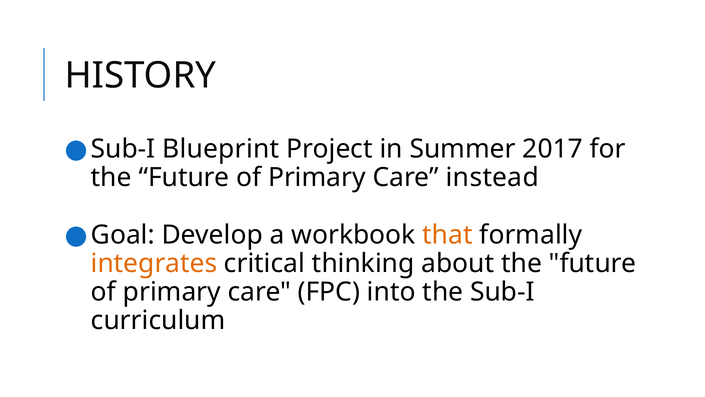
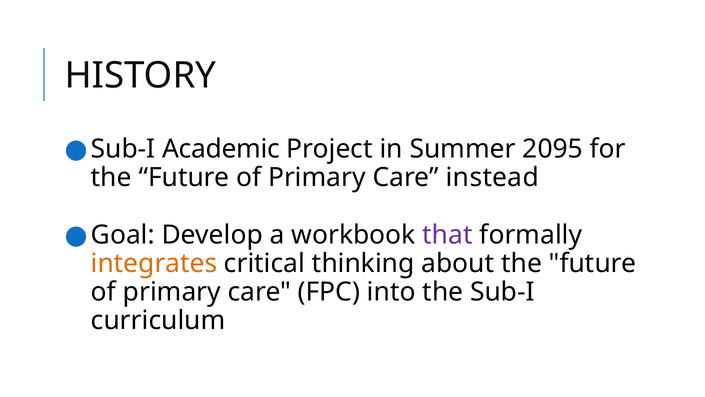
Blueprint: Blueprint -> Academic
2017: 2017 -> 2095
that colour: orange -> purple
